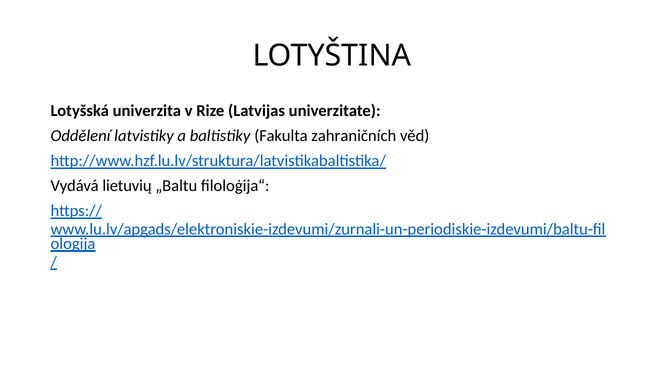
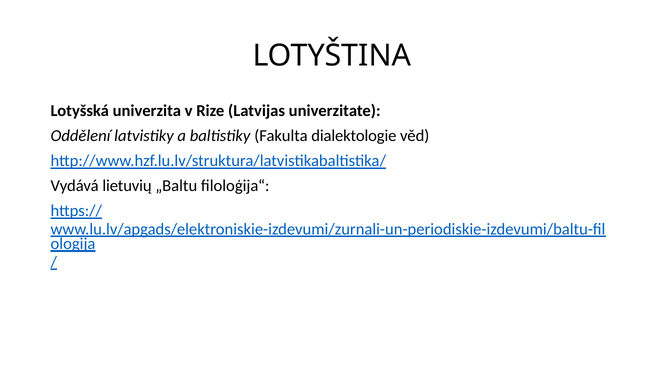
zahraničních: zahraničních -> dialektologie
